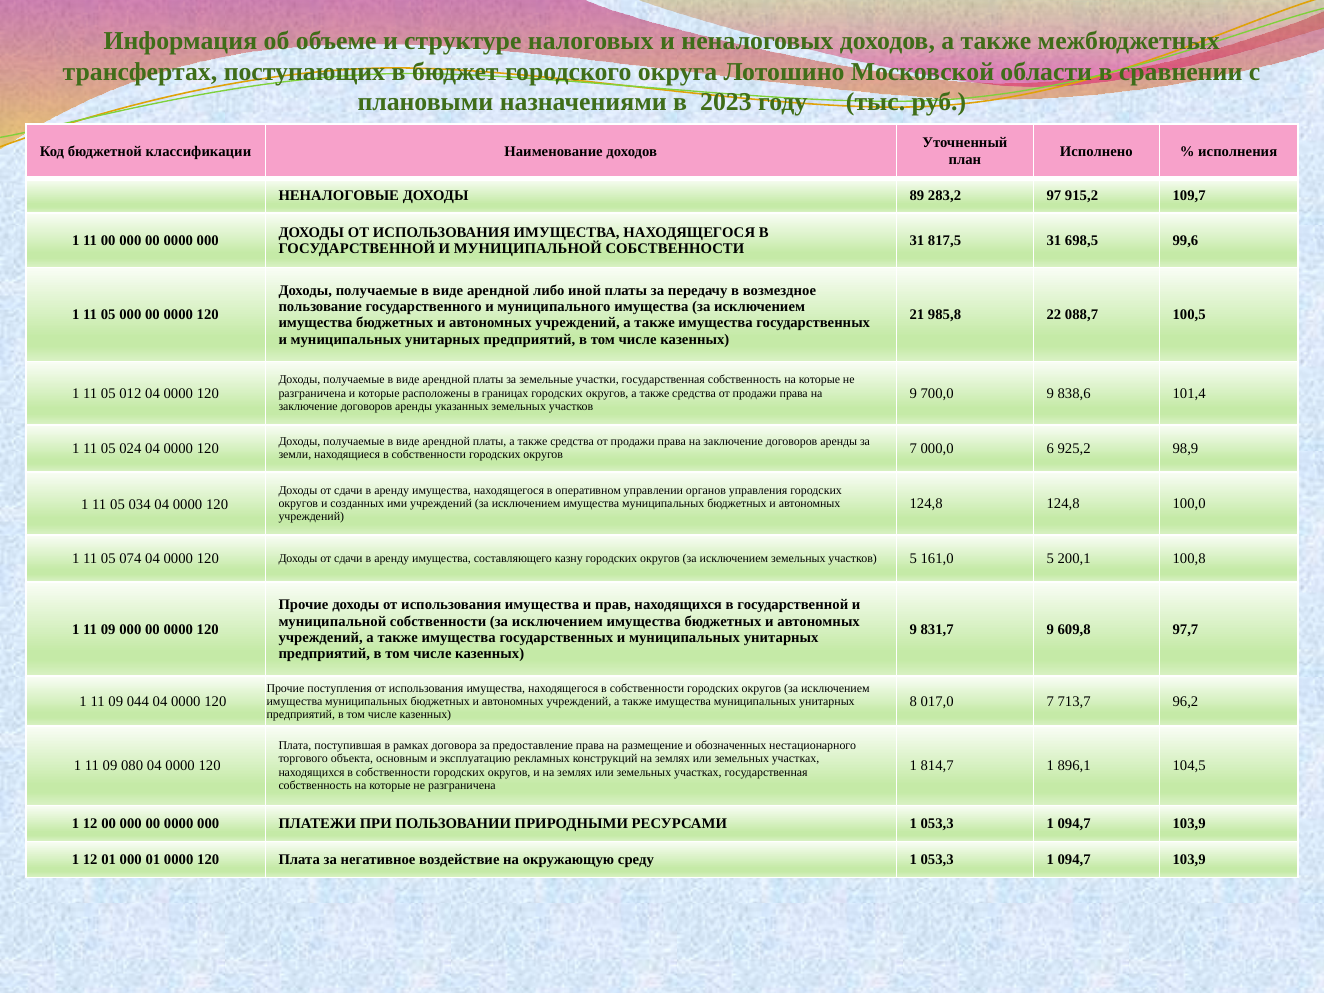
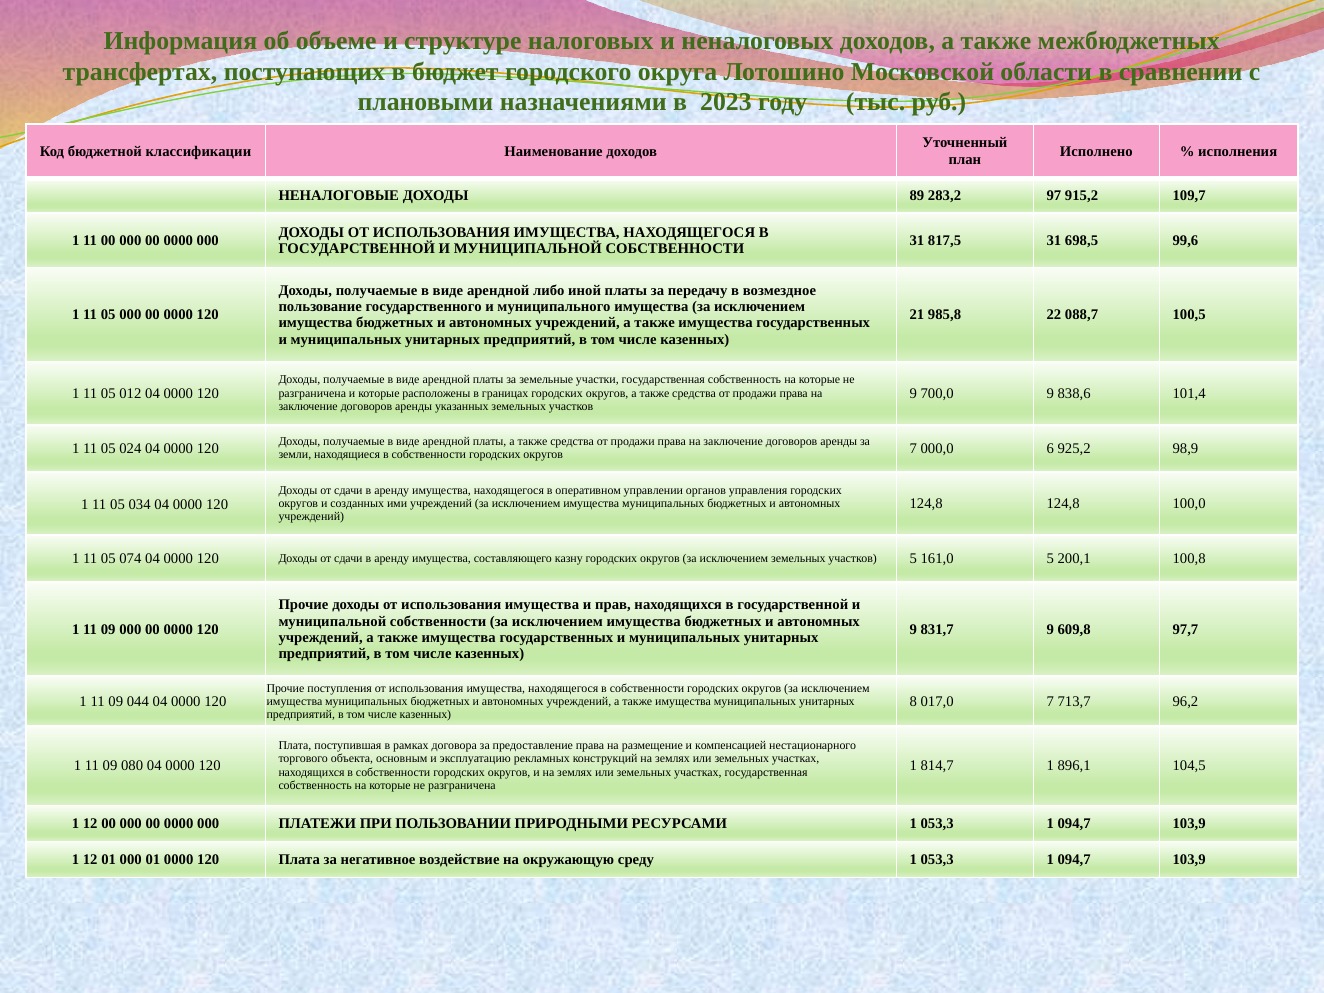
обозначенных: обозначенных -> компенсацией
